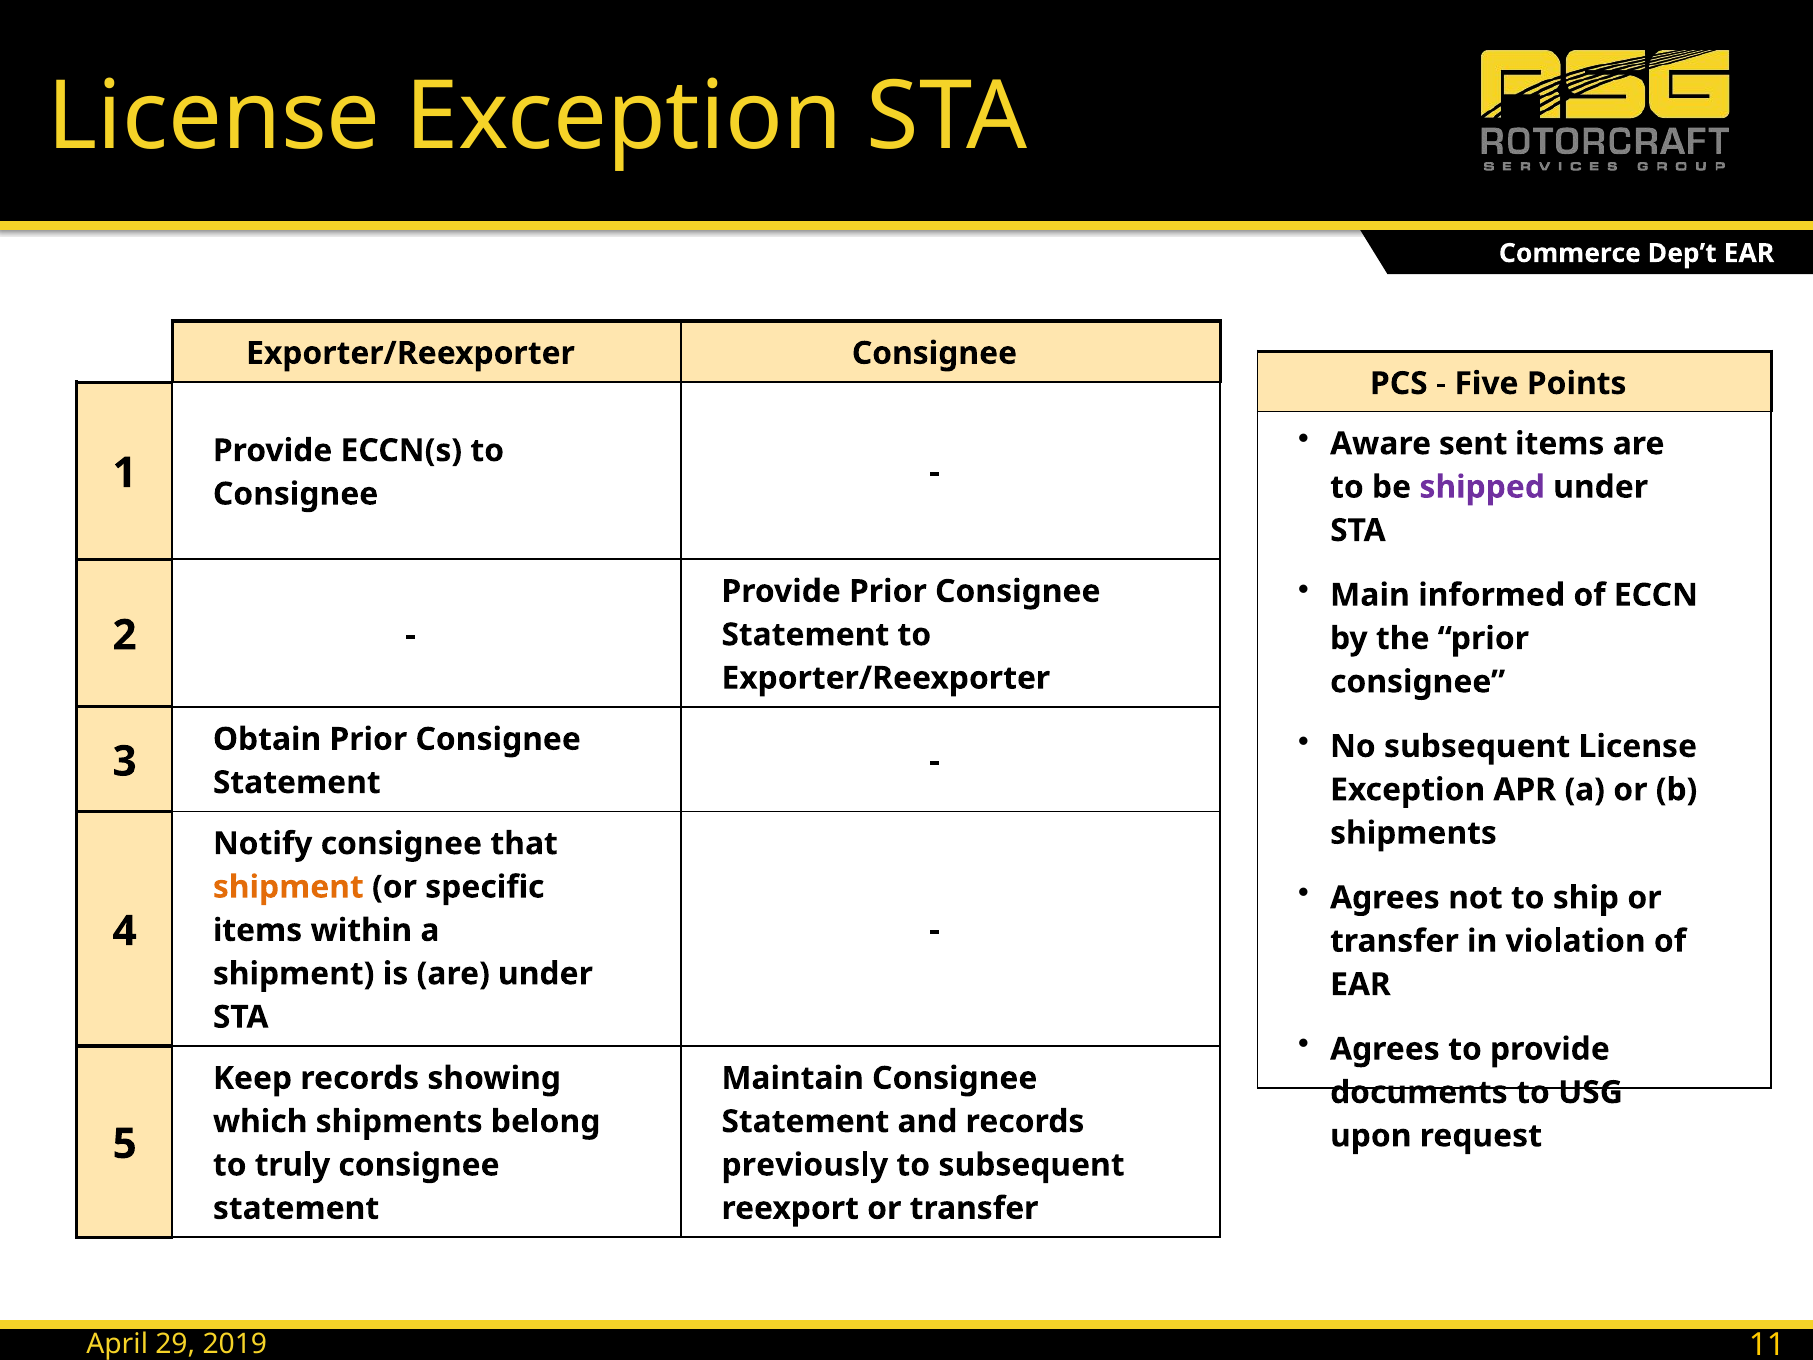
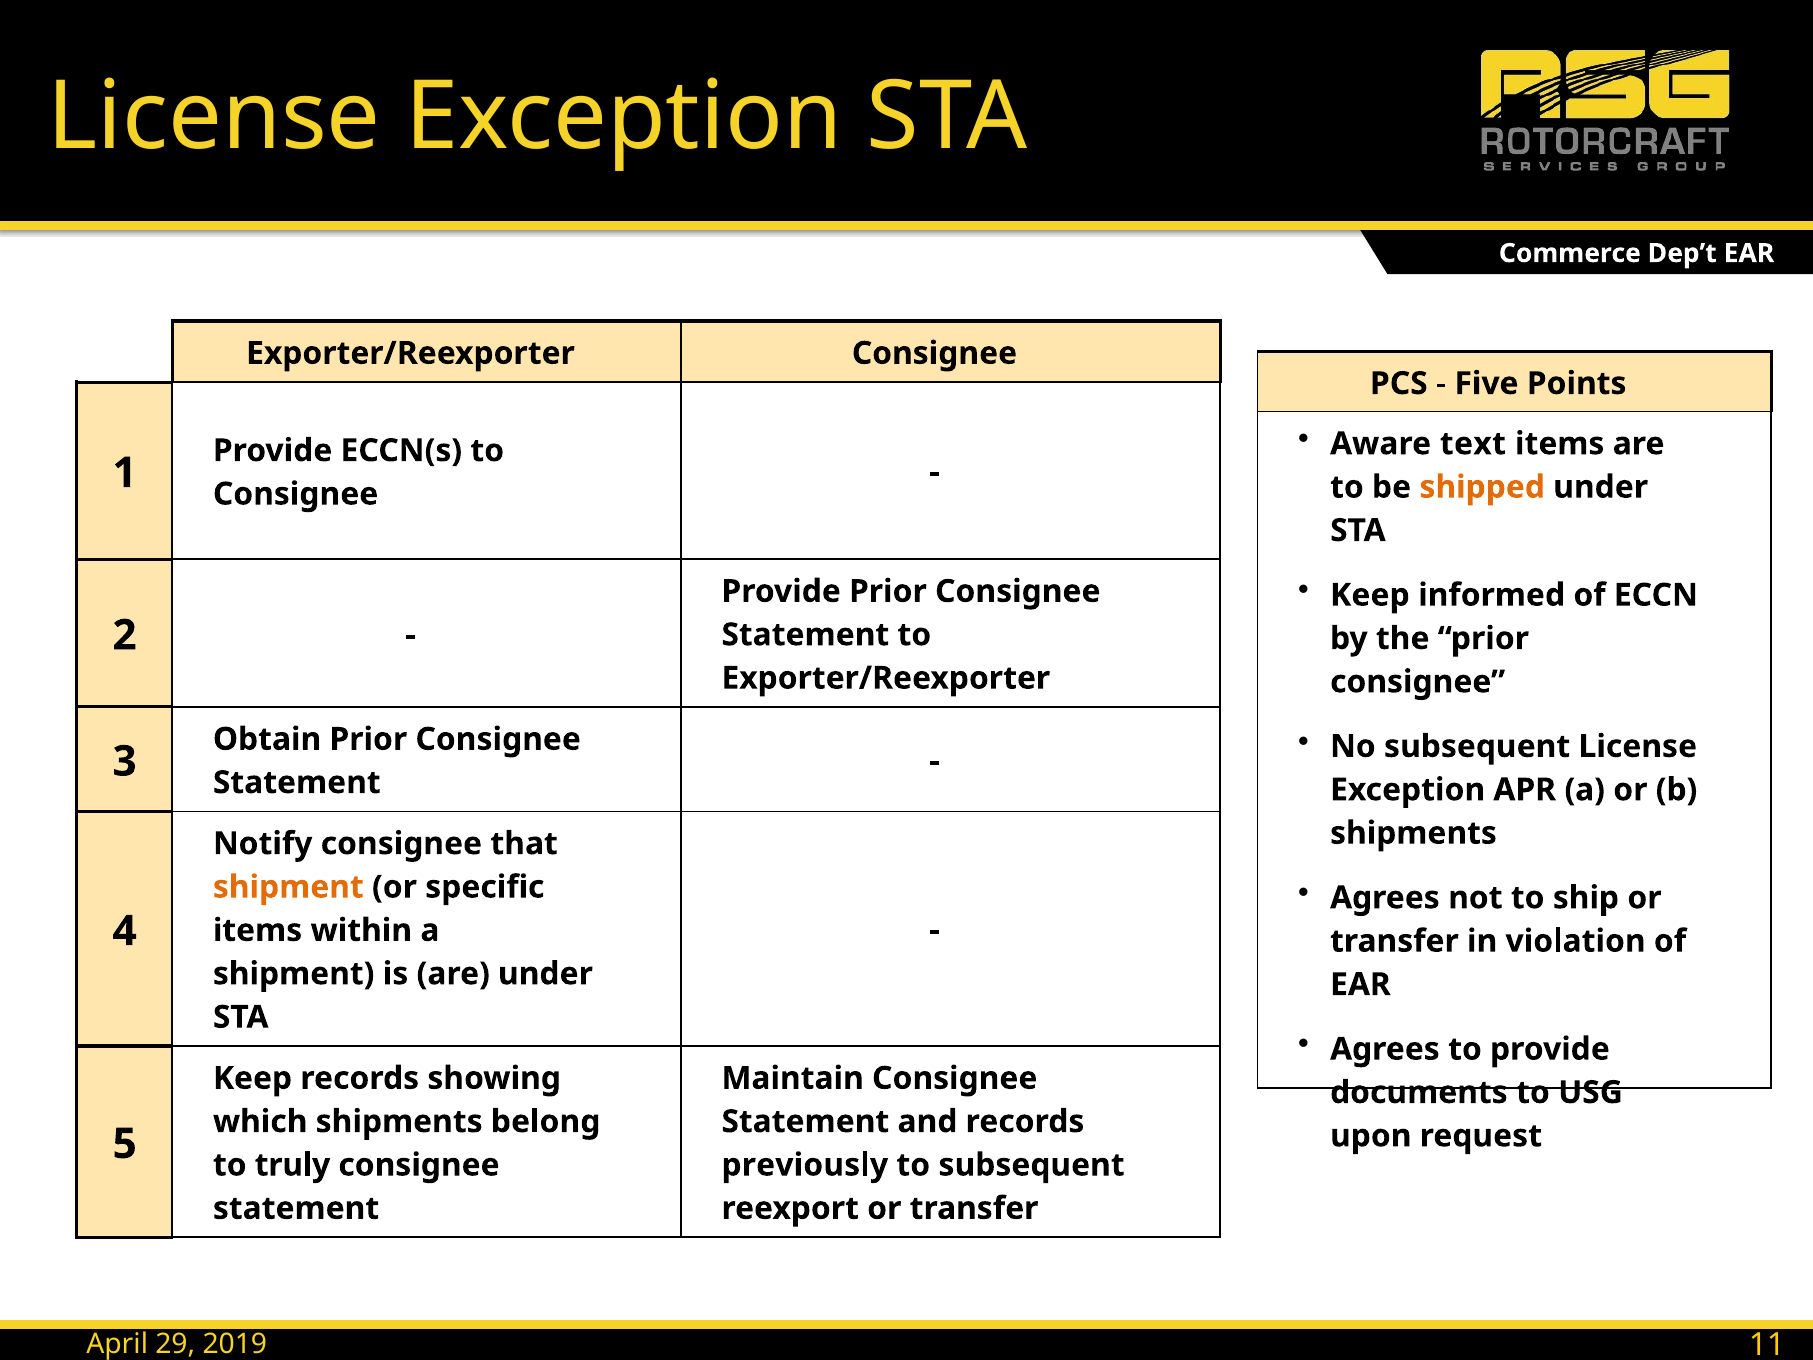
sent: sent -> text
shipped colour: purple -> orange
Main at (1370, 595): Main -> Keep
